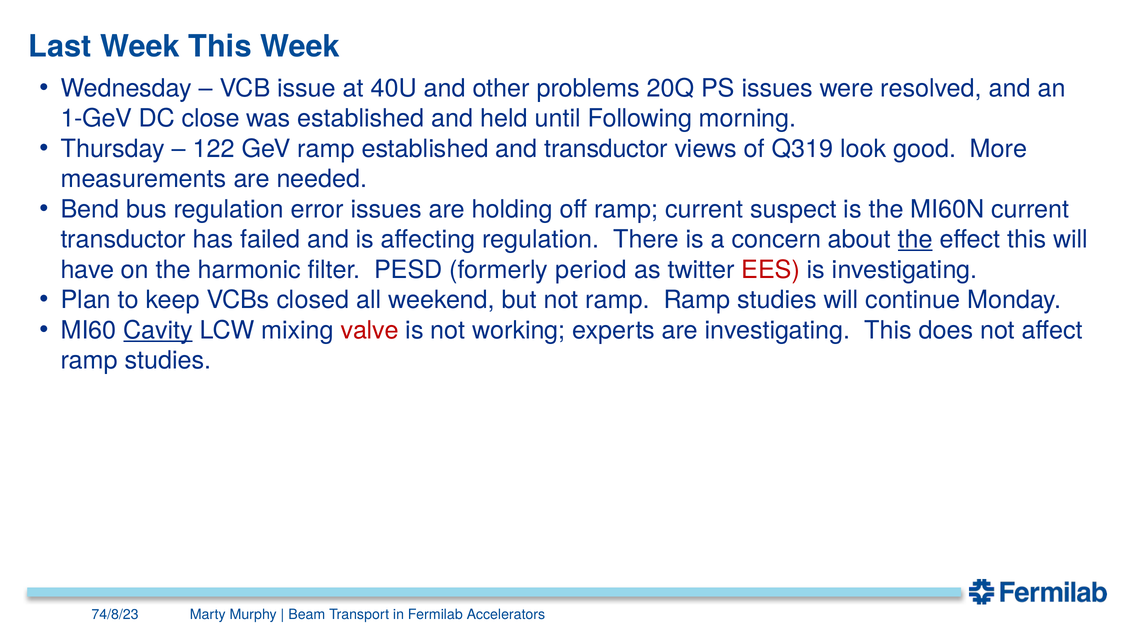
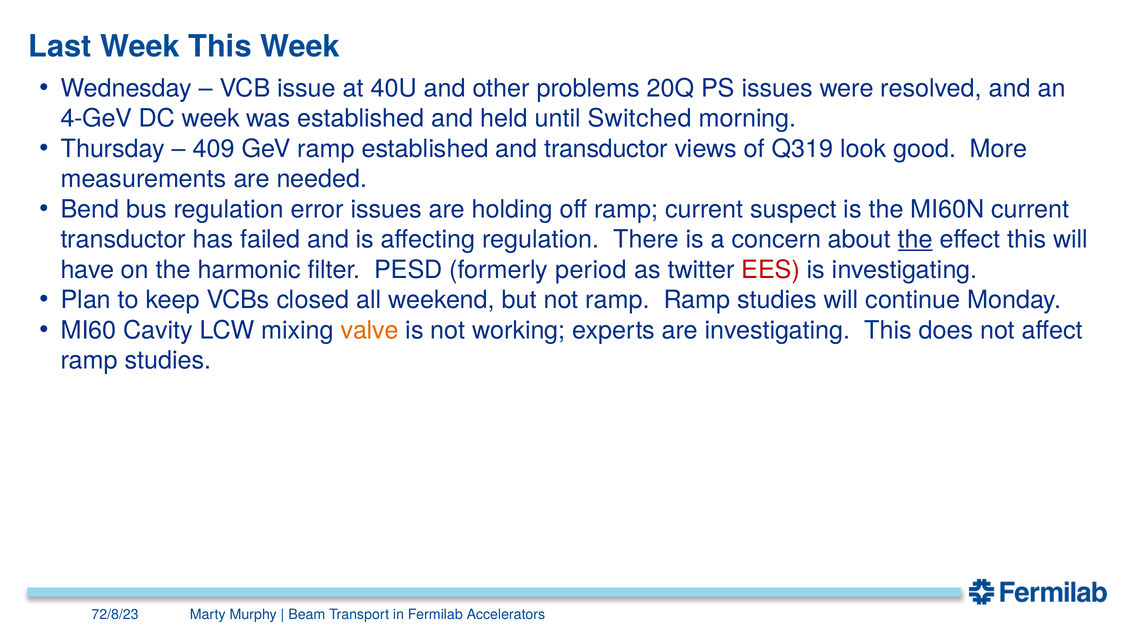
1-GeV: 1-GeV -> 4-GeV
DC close: close -> week
Following: Following -> Switched
122: 122 -> 409
Cavity underline: present -> none
valve colour: red -> orange
74/8/23: 74/8/23 -> 72/8/23
